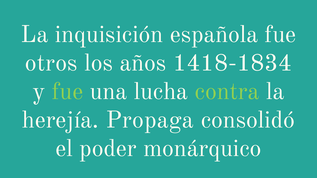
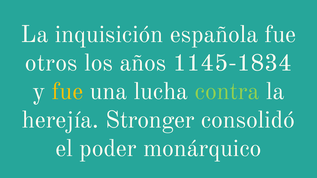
1418-1834: 1418-1834 -> 1145-1834
fue at (68, 91) colour: light green -> yellow
herejía Propaga: Propaga -> Stronger
